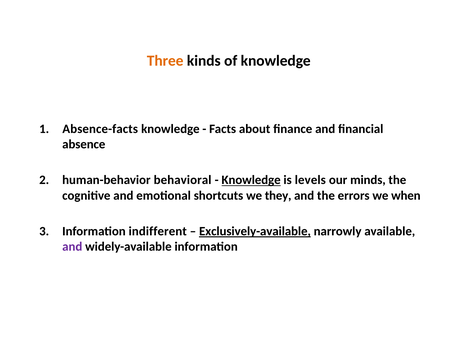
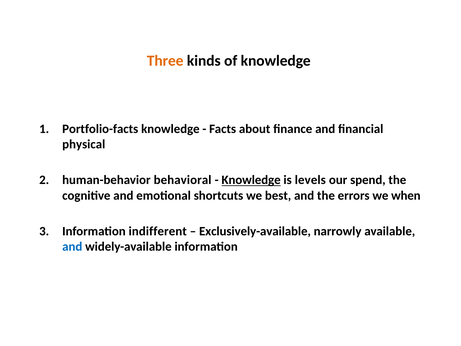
Absence-facts: Absence-facts -> Portfolio-facts
absence: absence -> physical
minds: minds -> spend
they: they -> best
Exclusively-available underline: present -> none
and at (72, 247) colour: purple -> blue
